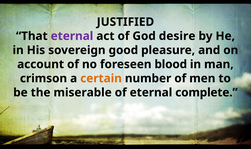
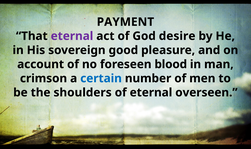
JUSTIFIED: JUSTIFIED -> PAYMENT
certain colour: orange -> blue
miserable: miserable -> shoulders
complete: complete -> overseen
